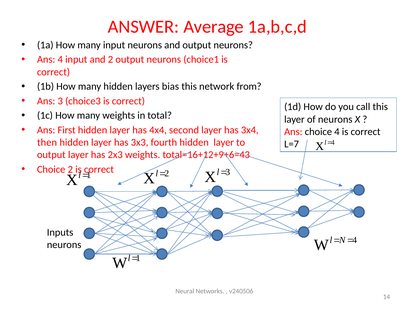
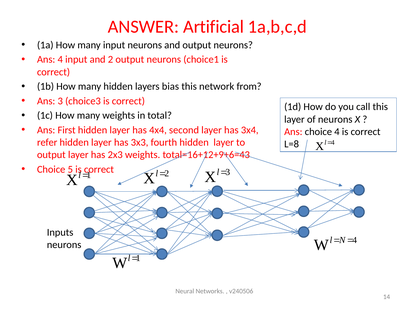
Average: Average -> Artificial
then: then -> refer
L=7: L=7 -> L=8
Choice 2: 2 -> 5
